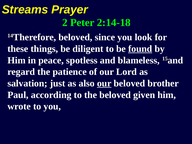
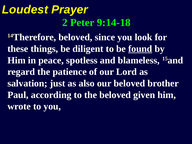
Streams: Streams -> Loudest
2:14-18: 2:14-18 -> 9:14-18
our at (104, 83) underline: present -> none
